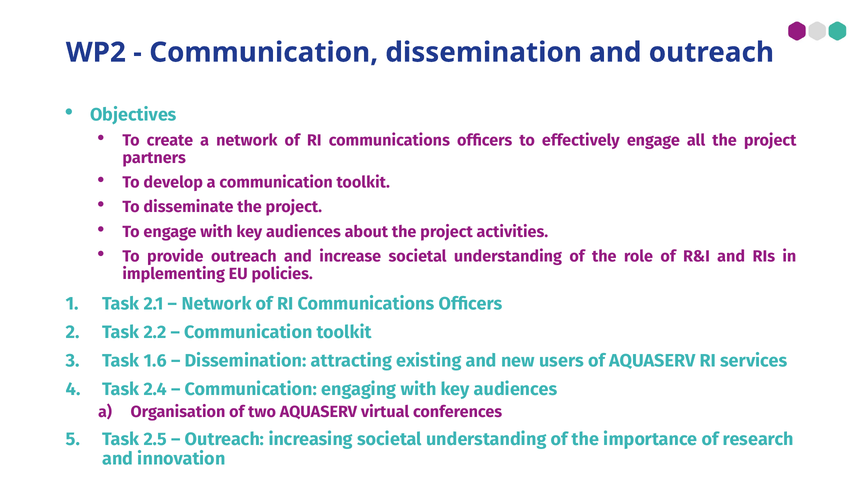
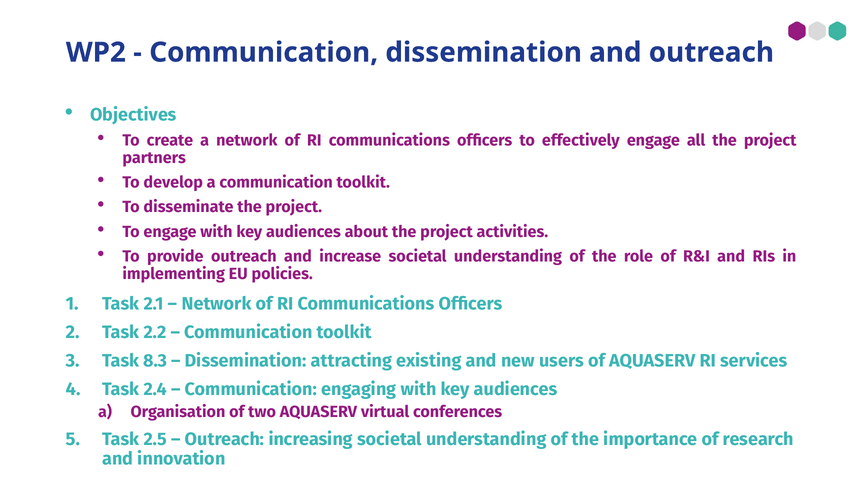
1.6: 1.6 -> 8.3
